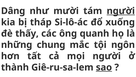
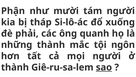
Dâng: Dâng -> Phận
người at (121, 11) underline: present -> none
thấy: thấy -> phải
những chung: chung -> thành
